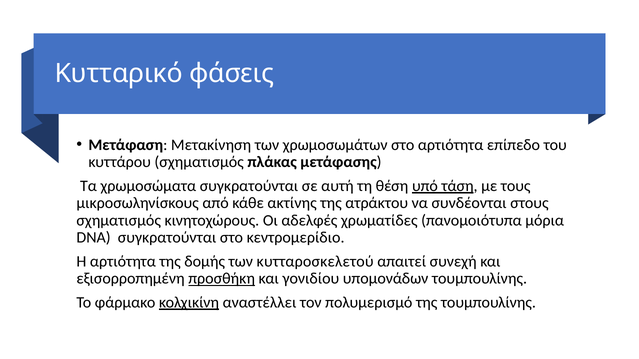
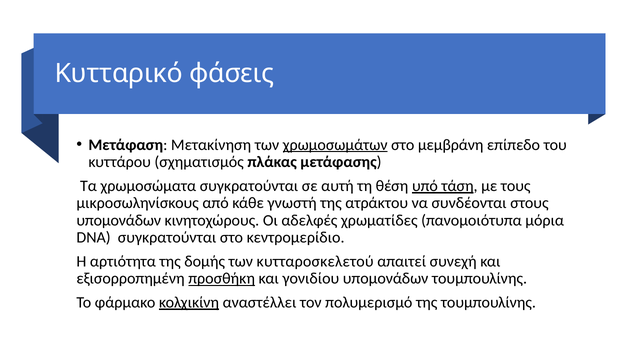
χρωμοσωμάτων underline: none -> present
στο αρτιότητα: αρτιότητα -> μεμβράνη
ακτίνης: ακτίνης -> γνωστή
σχηματισμός at (119, 221): σχηματισμός -> υπομονάδων
